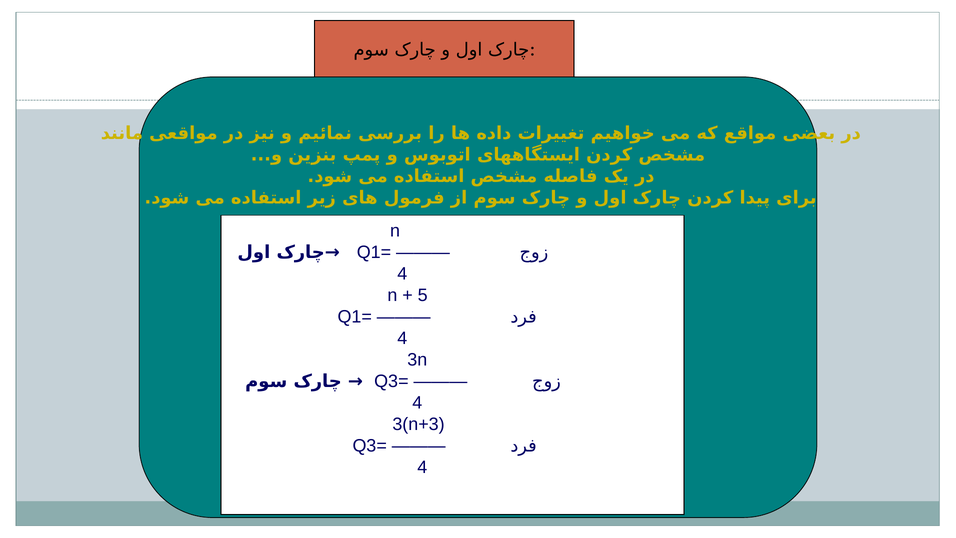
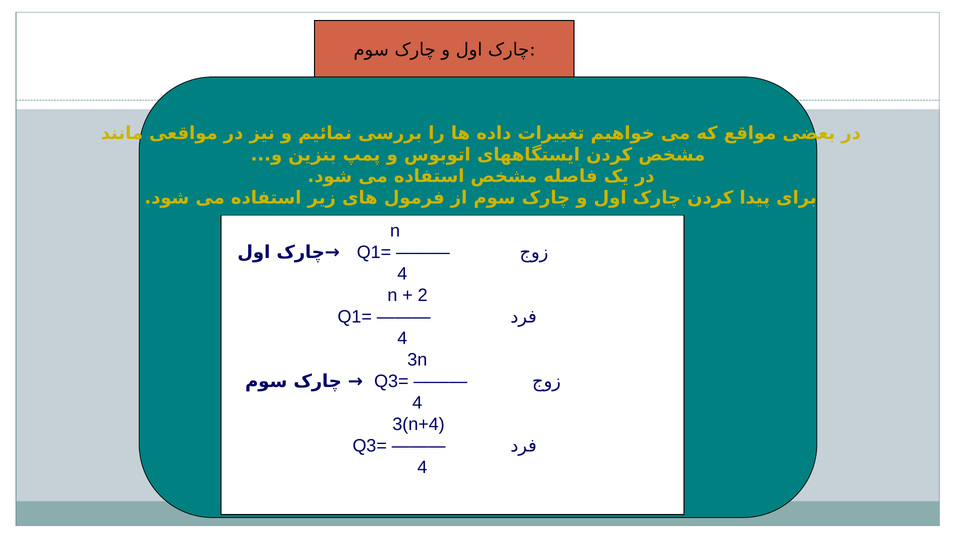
5: 5 -> 2
3(n+3: 3(n+3 -> 3(n+4
